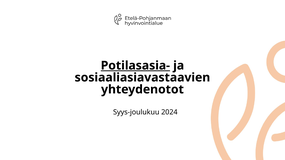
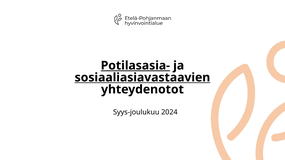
sosiaaliasiavastaavien underline: none -> present
